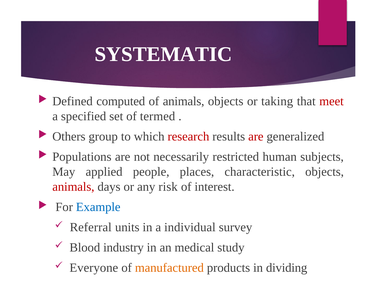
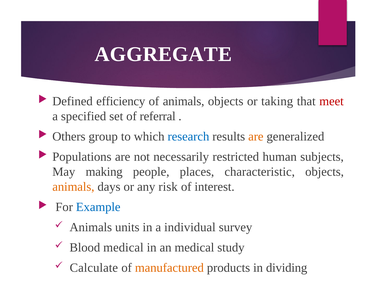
SYSTEMATIC: SYSTEMATIC -> AGGREGATE
computed: computed -> efficiency
termed: termed -> referral
research colour: red -> blue
are at (256, 136) colour: red -> orange
applied: applied -> making
animals at (73, 187) colour: red -> orange
Referral at (91, 227): Referral -> Animals
Blood industry: industry -> medical
Everyone: Everyone -> Calculate
